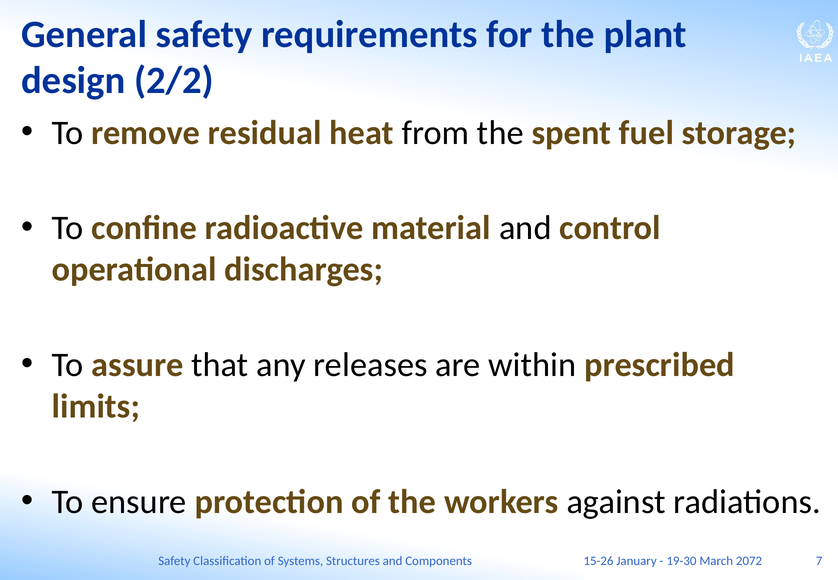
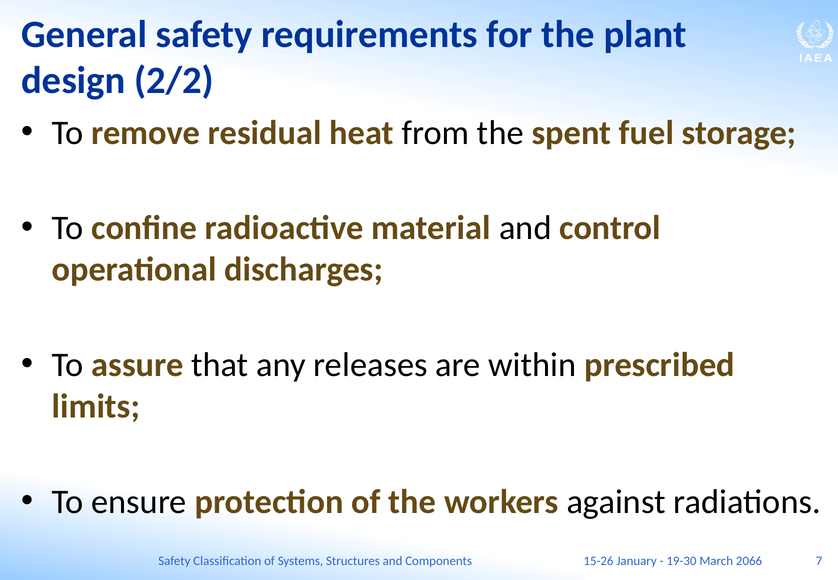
2072: 2072 -> 2066
